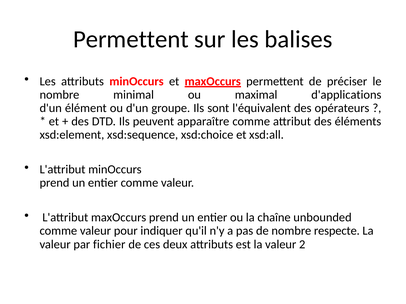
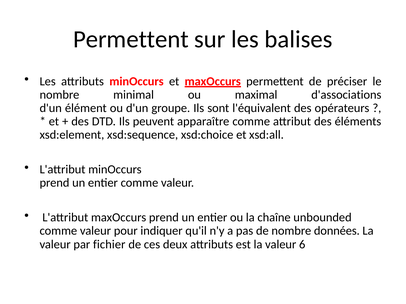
d'applications: d'applications -> d'associations
respecte: respecte -> données
2: 2 -> 6
